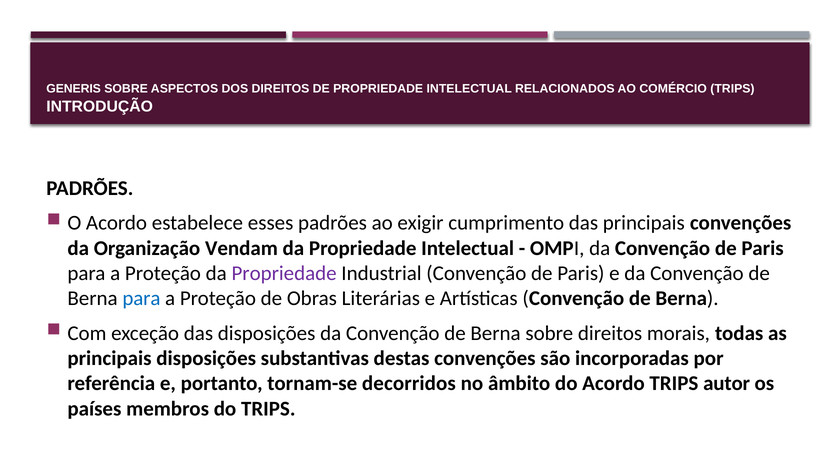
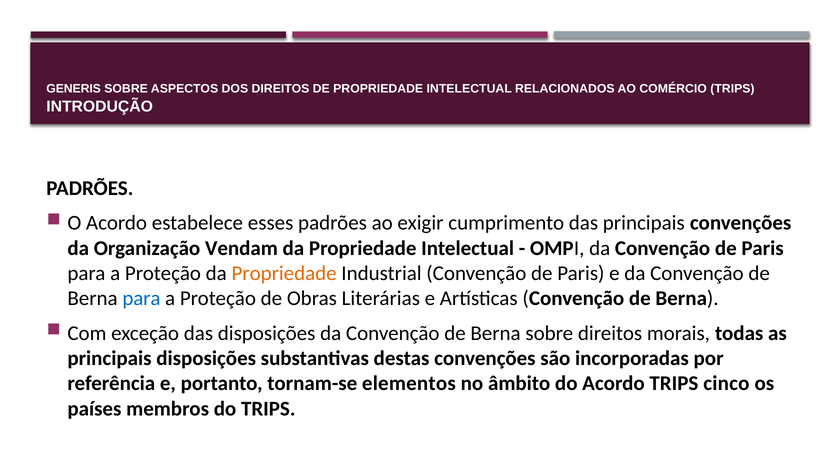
Propriedade at (284, 274) colour: purple -> orange
decorridos: decorridos -> elementos
autor: autor -> cinco
